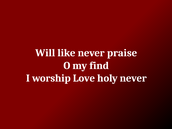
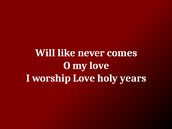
praise: praise -> comes
my find: find -> love
holy never: never -> years
